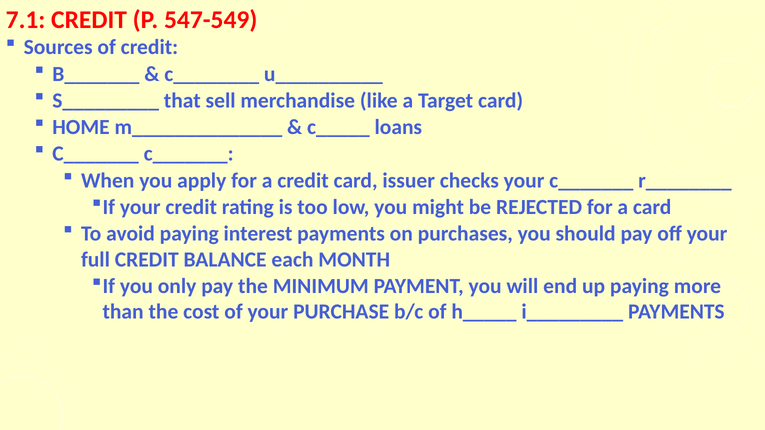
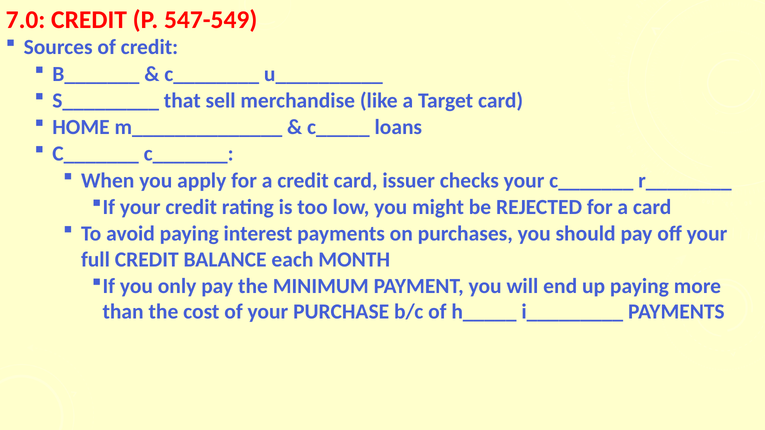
7.1: 7.1 -> 7.0
